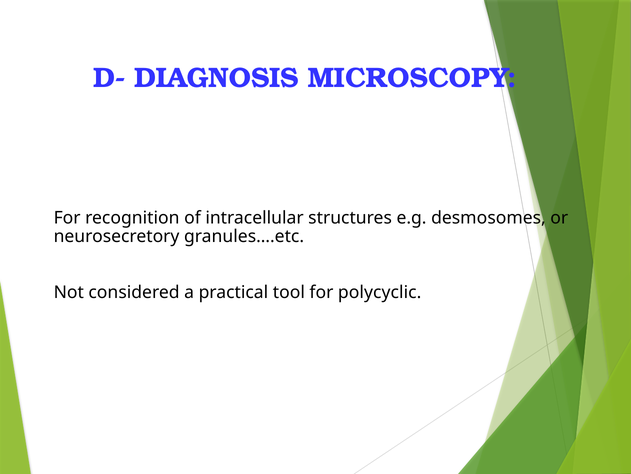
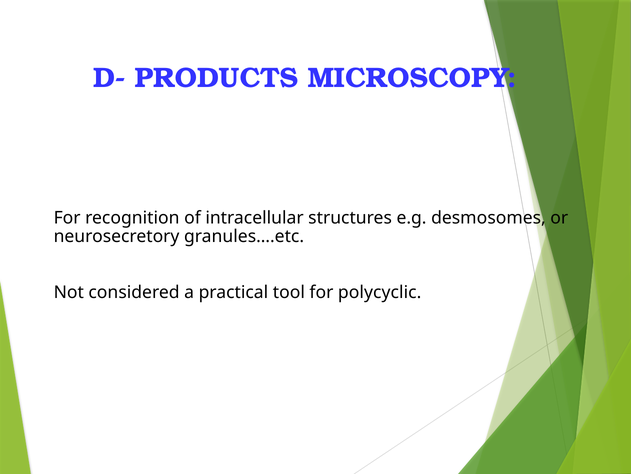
DIAGNOSIS: DIAGNOSIS -> PRODUCTS
